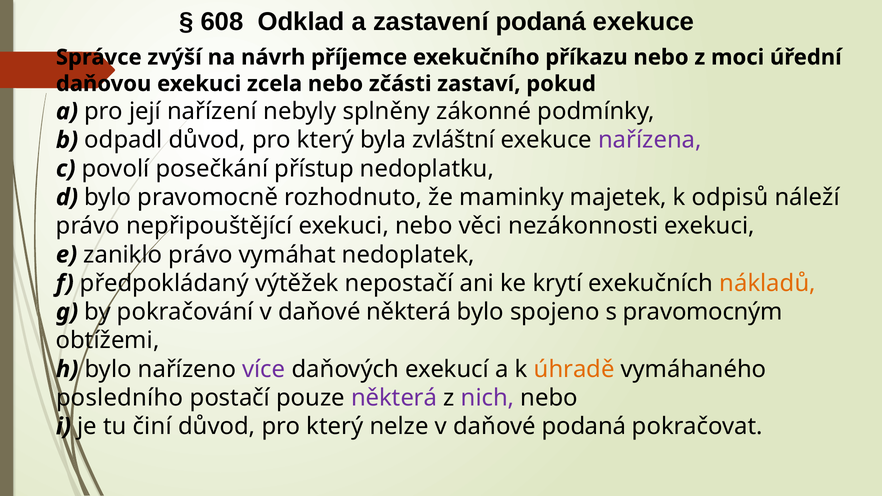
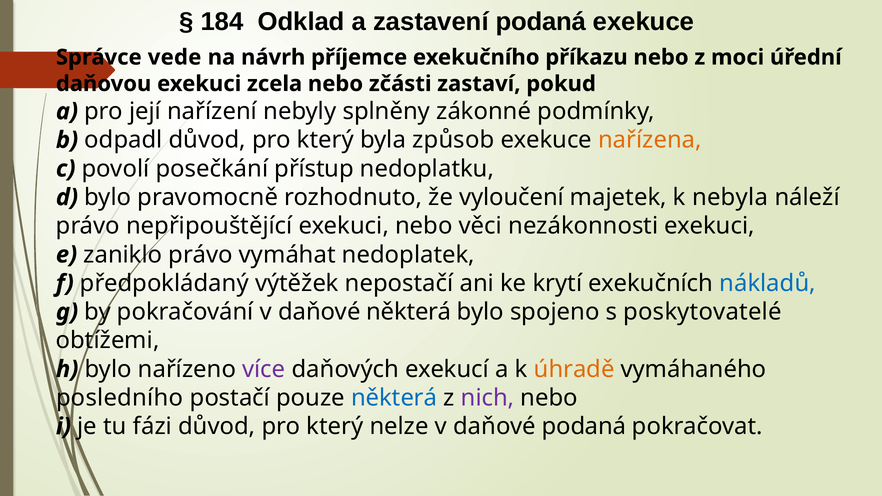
608: 608 -> 184
zvýší: zvýší -> vede
zvláštní: zvláštní -> způsob
nařízena colour: purple -> orange
maminky: maminky -> vyloučení
odpisů: odpisů -> nebyla
nákladů colour: orange -> blue
pravomocným: pravomocným -> poskytovatelé
některá at (394, 398) colour: purple -> blue
činí: činí -> fázi
